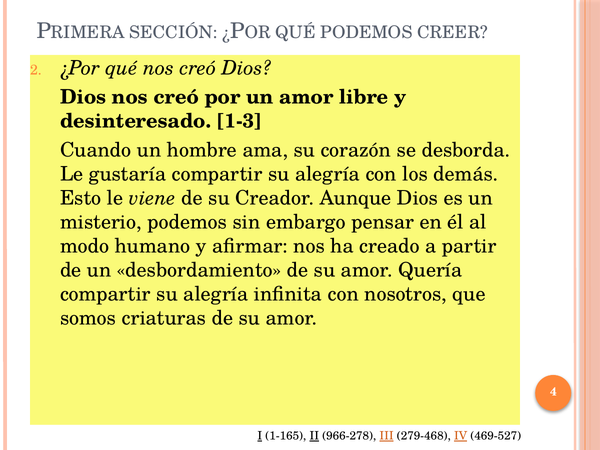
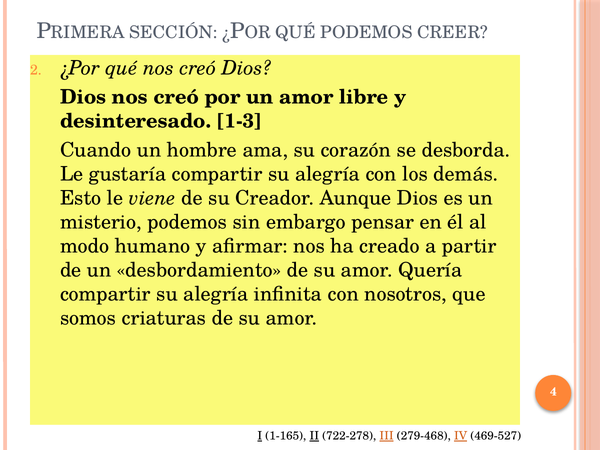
966-278: 966-278 -> 722-278
